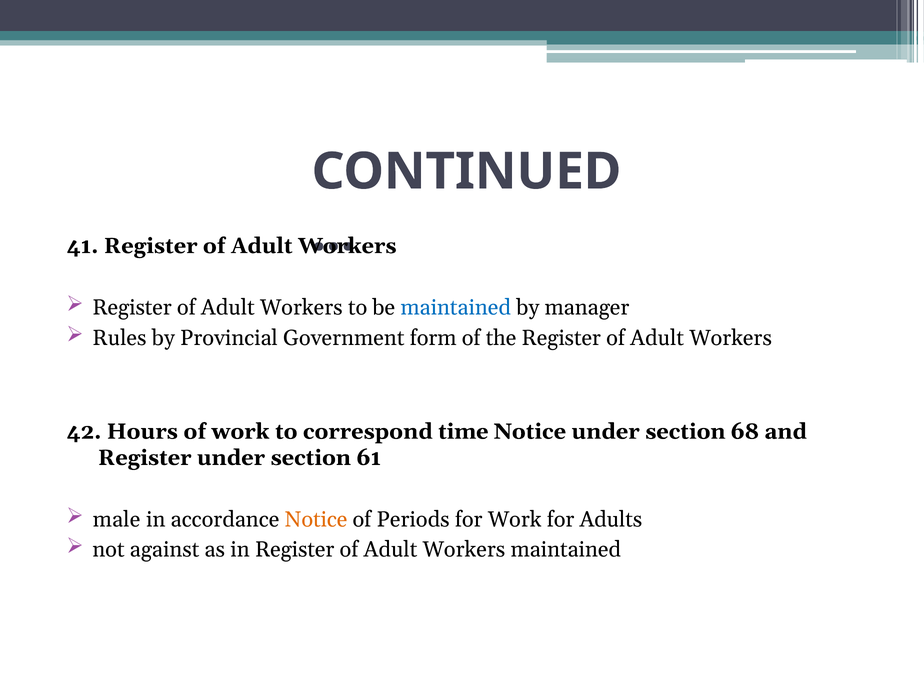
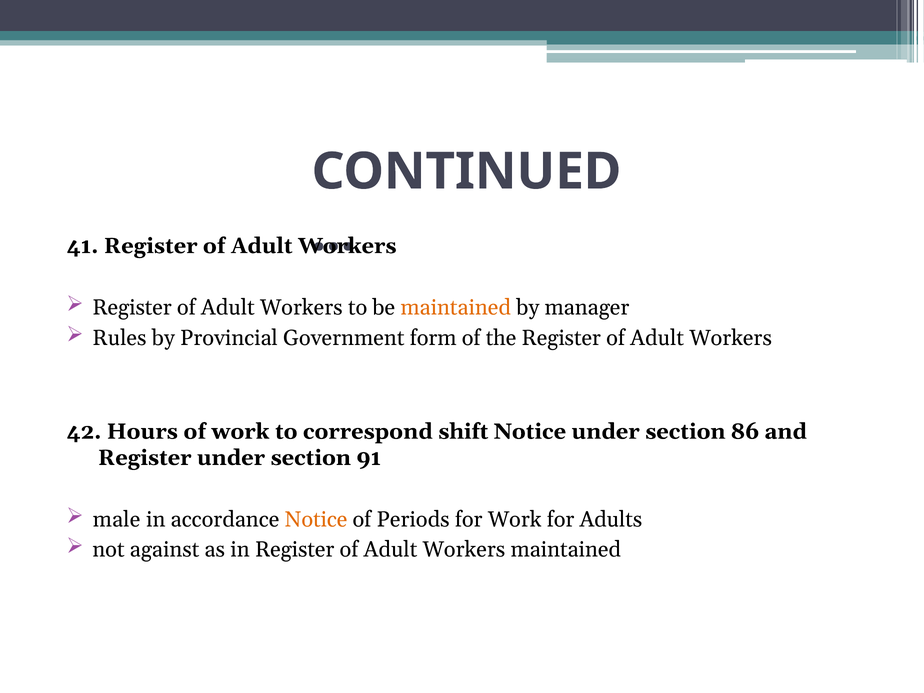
maintained at (456, 308) colour: blue -> orange
time: time -> shift
68: 68 -> 86
61: 61 -> 91
